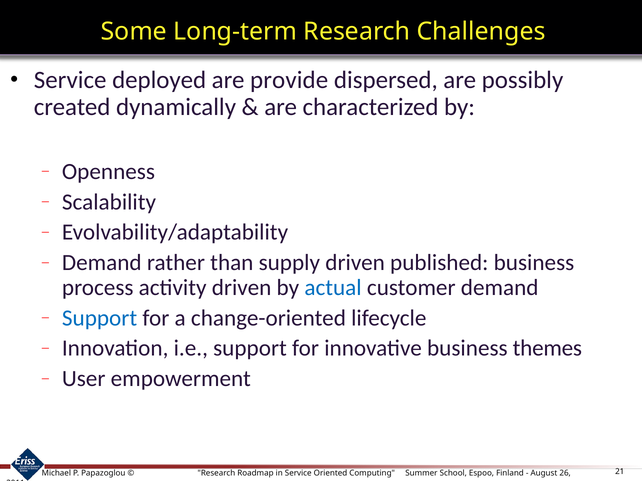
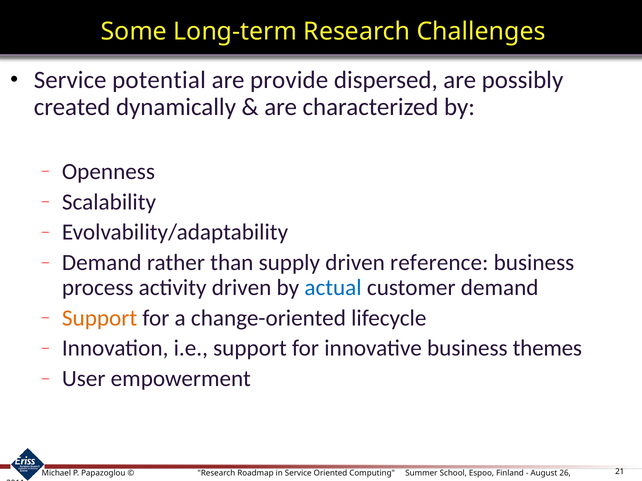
deployed: deployed -> potential
published: published -> reference
Support at (100, 318) colour: blue -> orange
